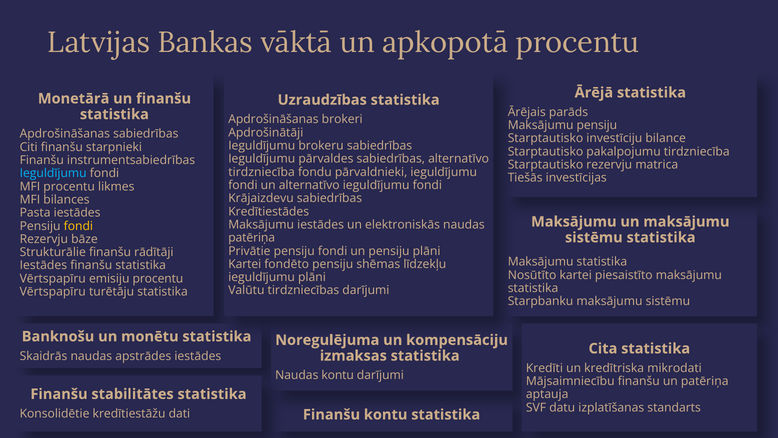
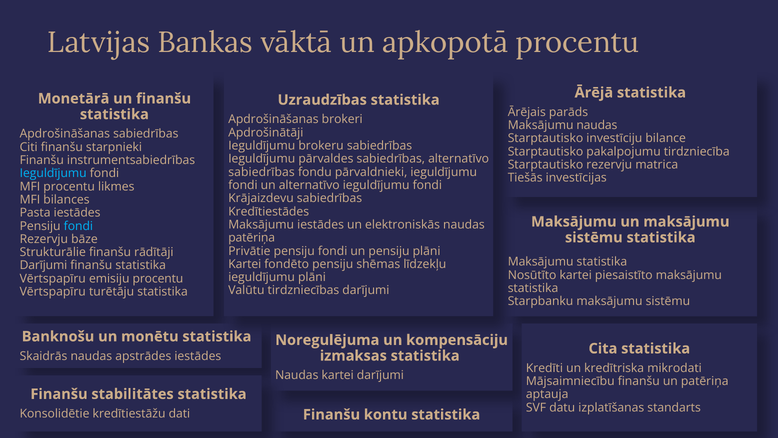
pensiju at (597, 125): pensiju -> naudas
tirdzniecība at (262, 172): tirdzniecība -> sabiedrības
fondi at (78, 226) colour: yellow -> light blue
Iestādes at (43, 265): Iestādes -> Darījumi
kontu at (338, 375): kontu -> kartei
